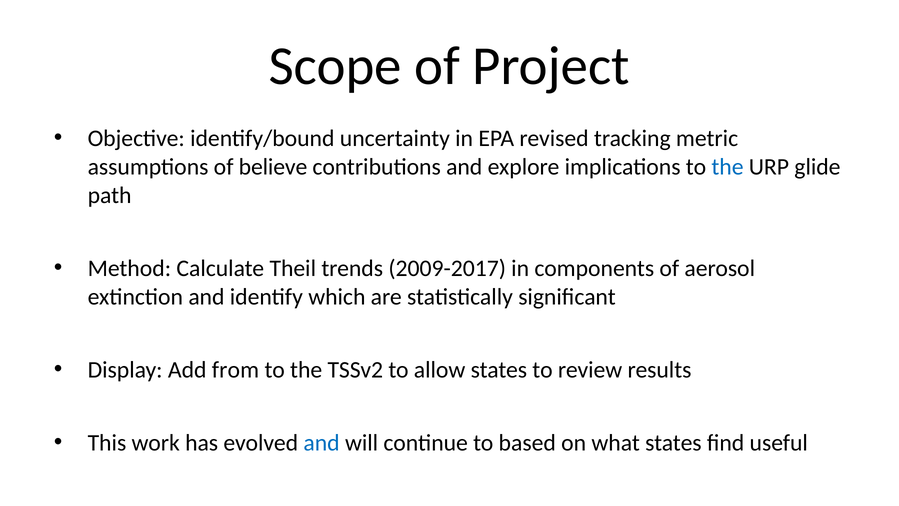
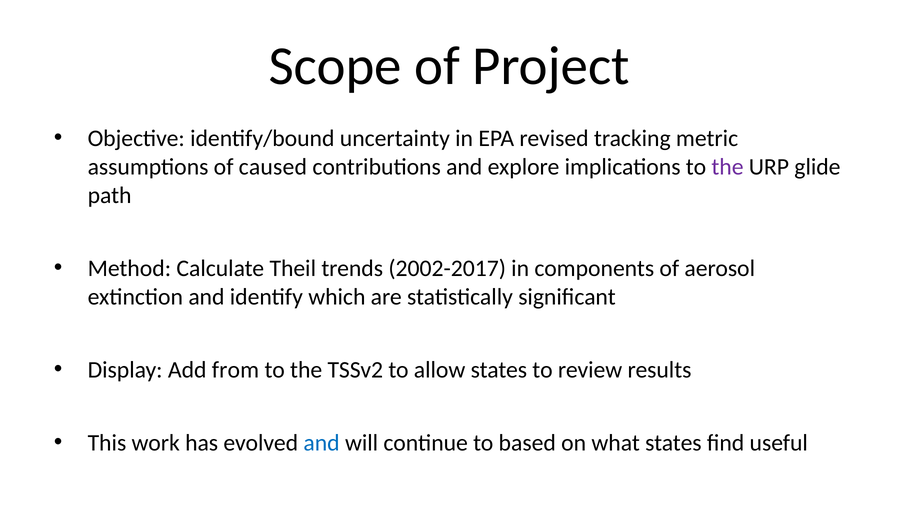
believe: believe -> caused
the at (728, 167) colour: blue -> purple
2009-2017: 2009-2017 -> 2002-2017
